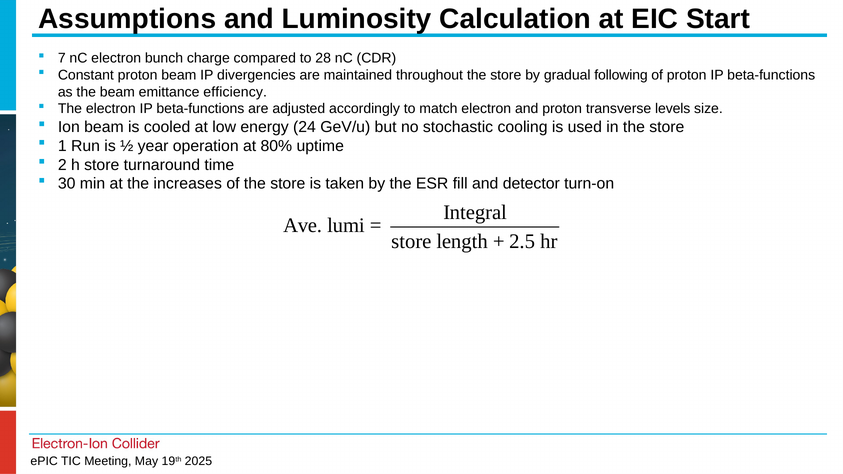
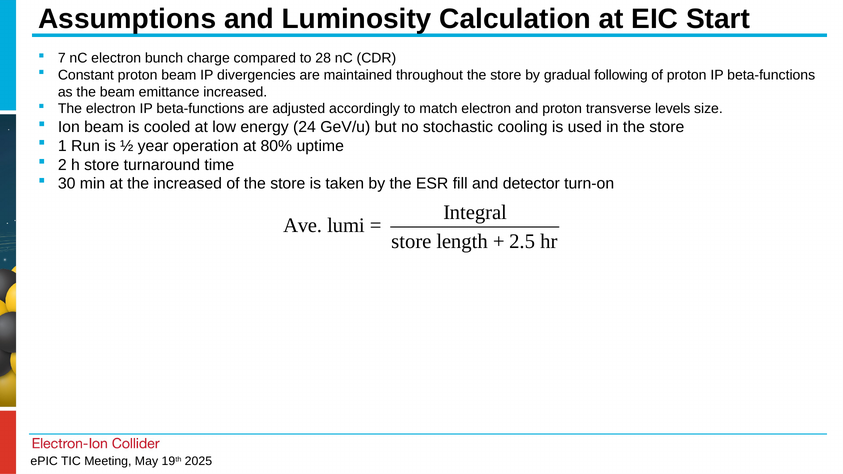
emittance efficiency: efficiency -> increased
the increases: increases -> increased
